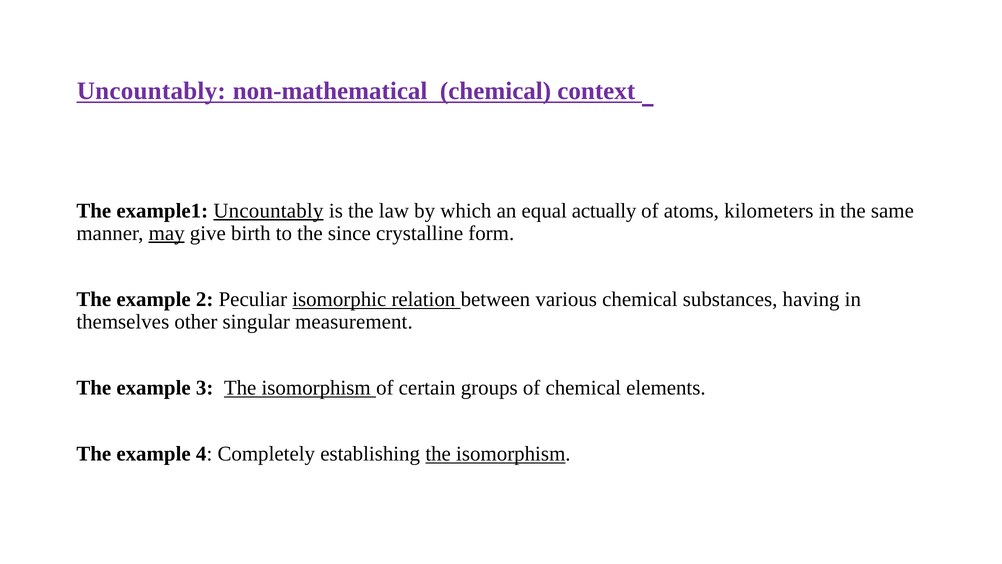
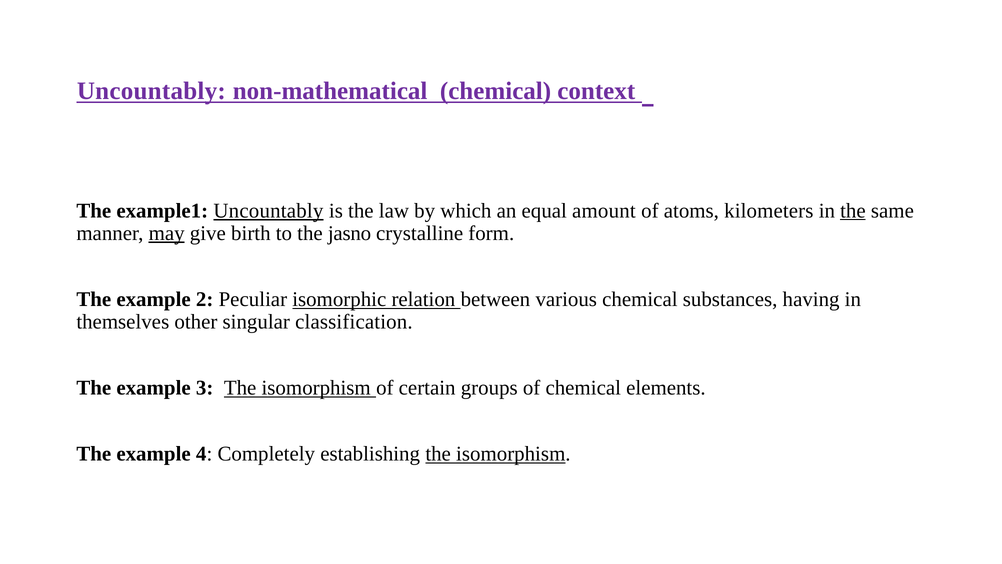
actually: actually -> amount
the at (853, 210) underline: none -> present
since: since -> jasno
measurement: measurement -> classification
